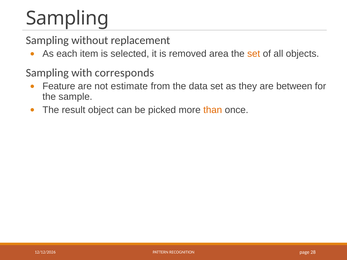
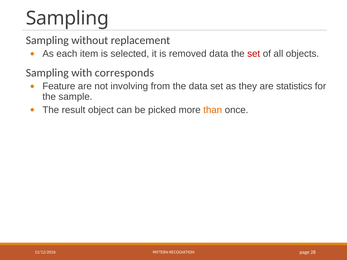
removed area: area -> data
set at (254, 54) colour: orange -> red
estimate: estimate -> involving
between: between -> statistics
